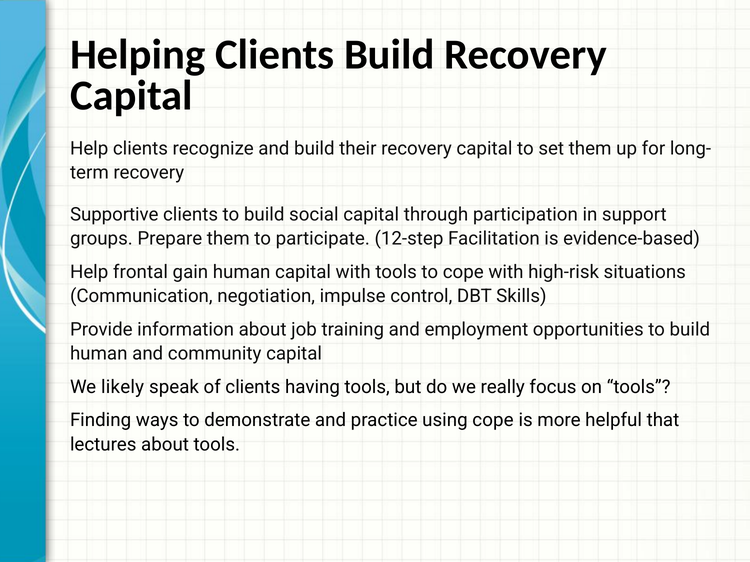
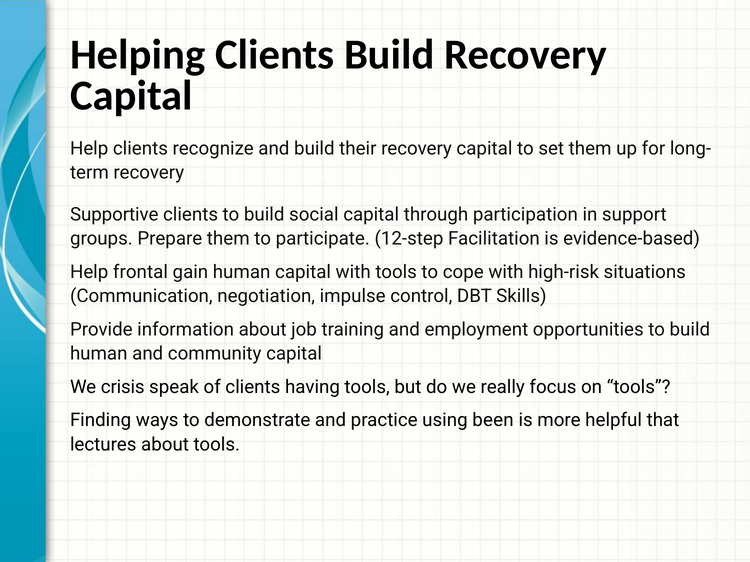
likely: likely -> crisis
using cope: cope -> been
